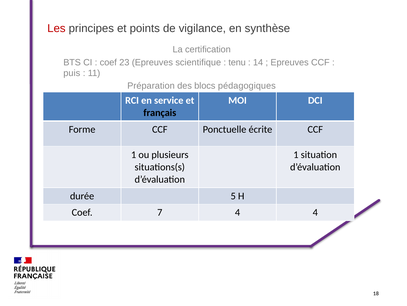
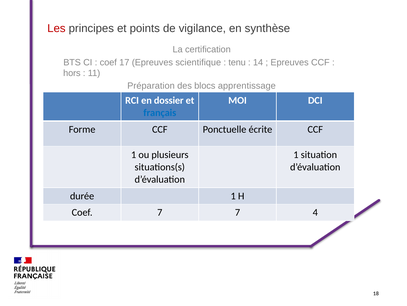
23: 23 -> 17
puis: puis -> hors
pédagogiques: pédagogiques -> apprentissage
service: service -> dossier
français colour: black -> blue
durée 5: 5 -> 1
7 4: 4 -> 7
